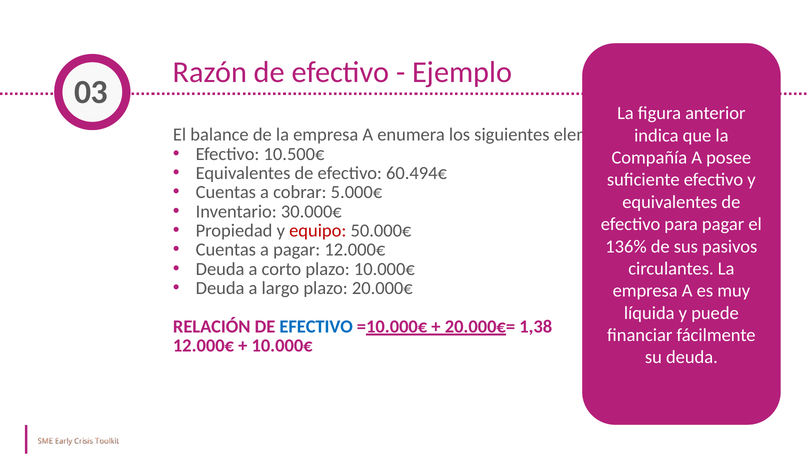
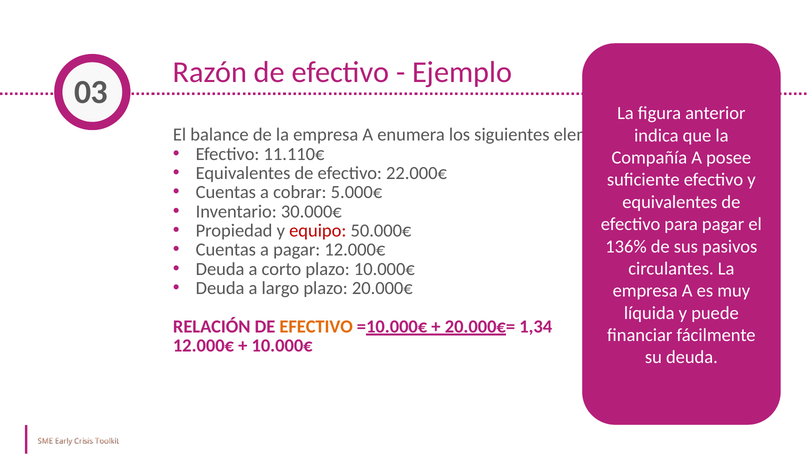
10.500€: 10.500€ -> 11.110€
60.494€: 60.494€ -> 22.000€
EFECTIVO at (316, 327) colour: blue -> orange
1,38: 1,38 -> 1,34
